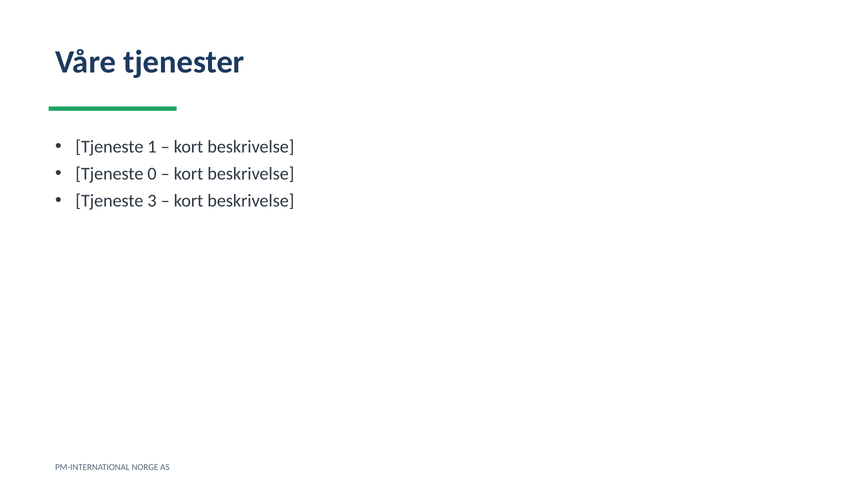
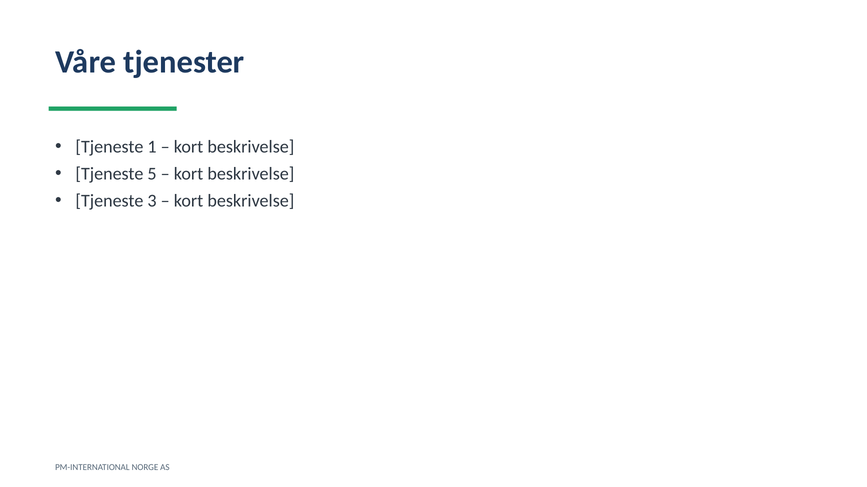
0: 0 -> 5
